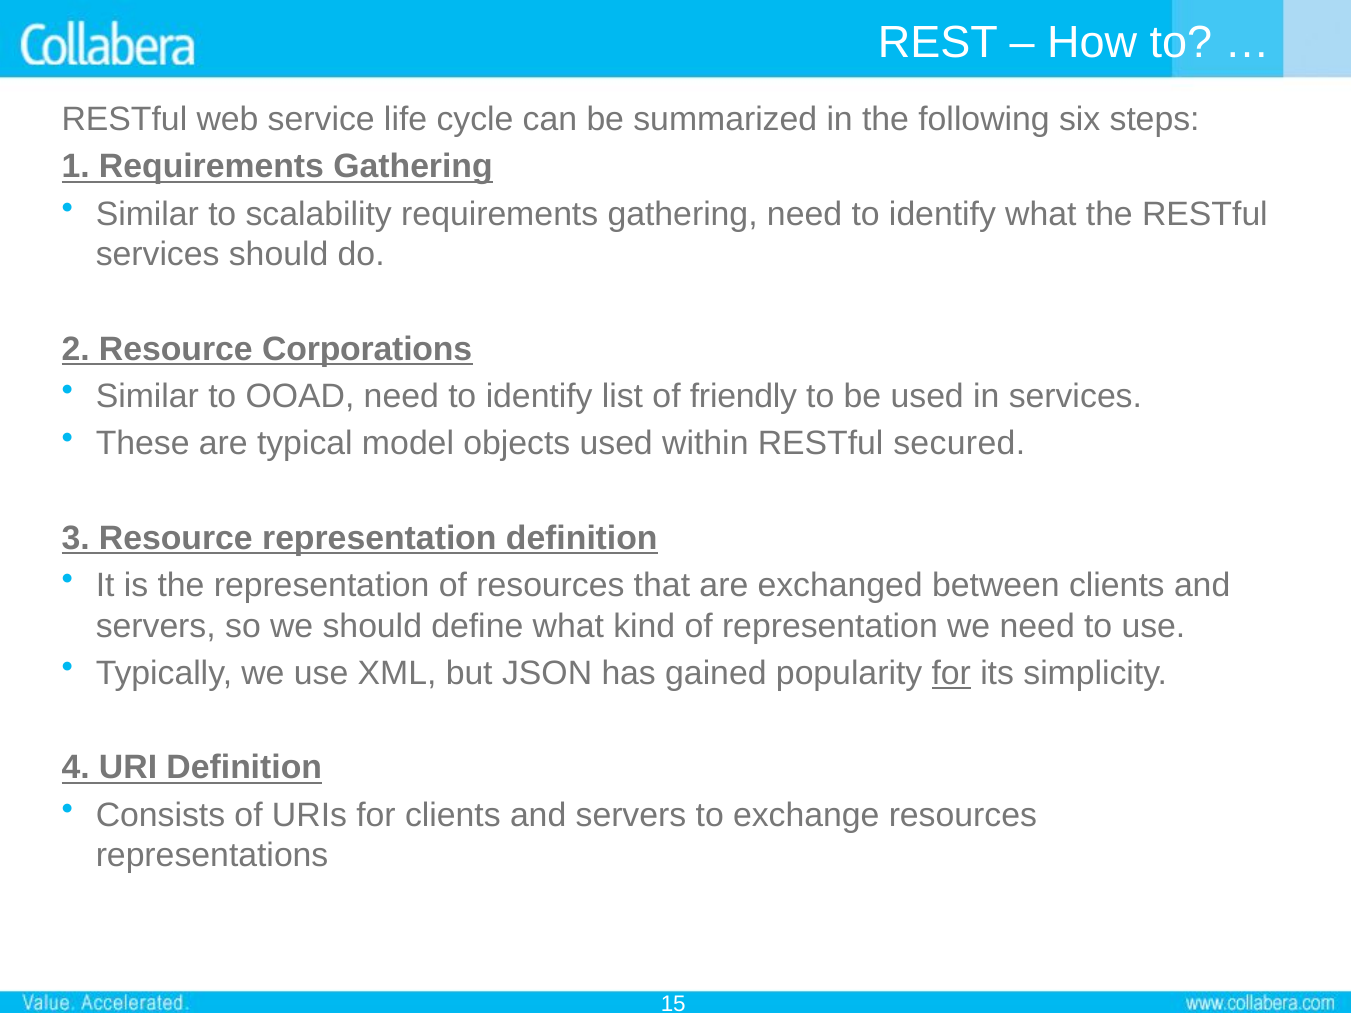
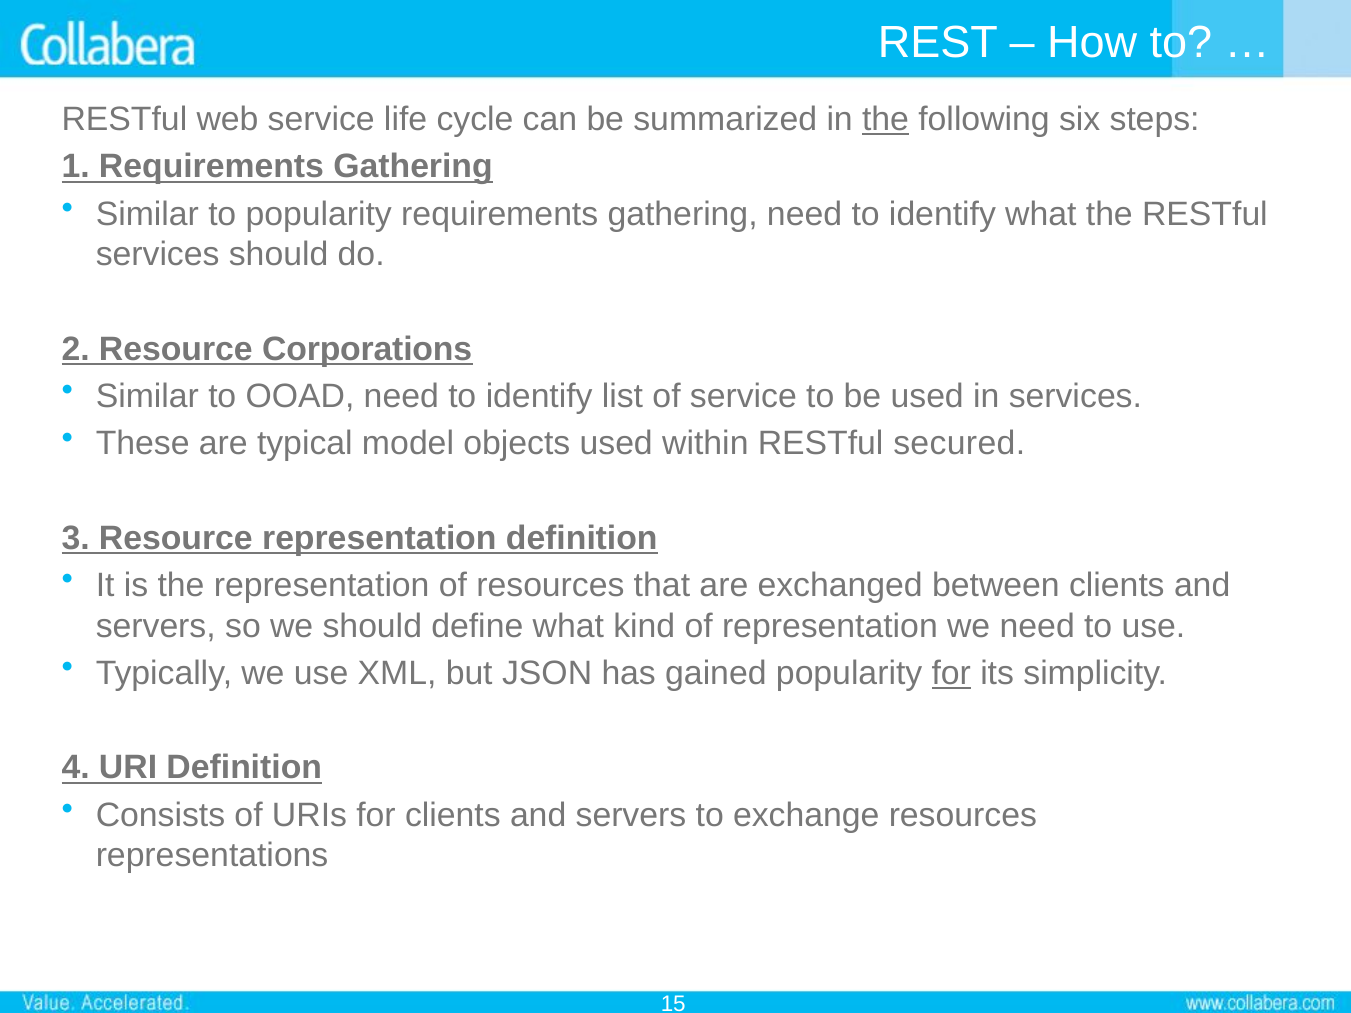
the at (886, 119) underline: none -> present
to scalability: scalability -> popularity
of friendly: friendly -> service
